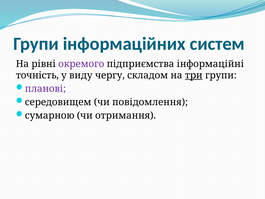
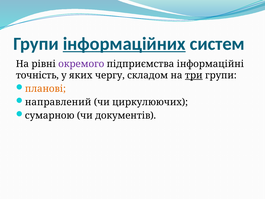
інформаційних underline: none -> present
виду: виду -> яких
планові colour: purple -> orange
середовищем: середовищем -> направлений
повідомлення: повідомлення -> циркулюючих
отримання: отримання -> документів
